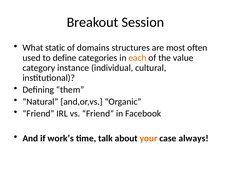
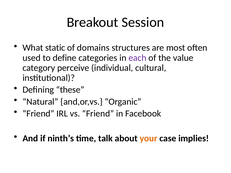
each colour: orange -> purple
instance: instance -> perceive
them: them -> these
work’s: work’s -> ninth’s
always: always -> implies
